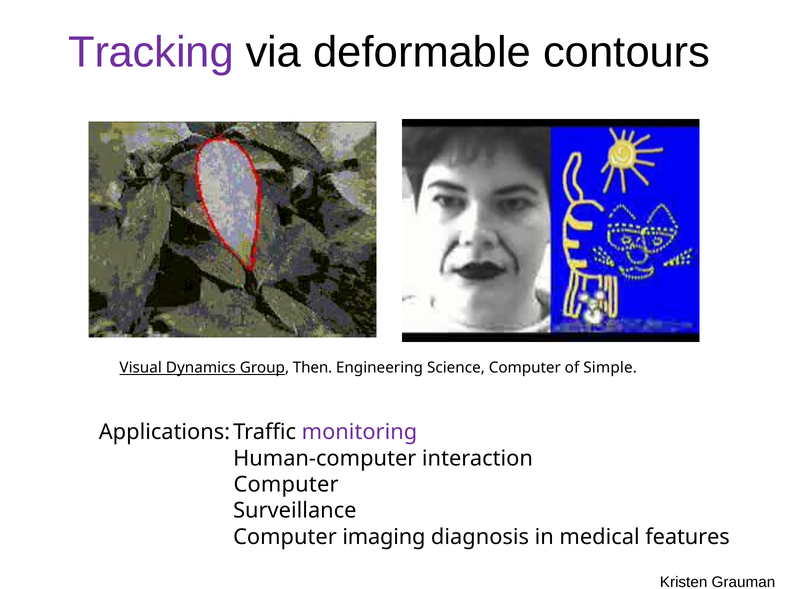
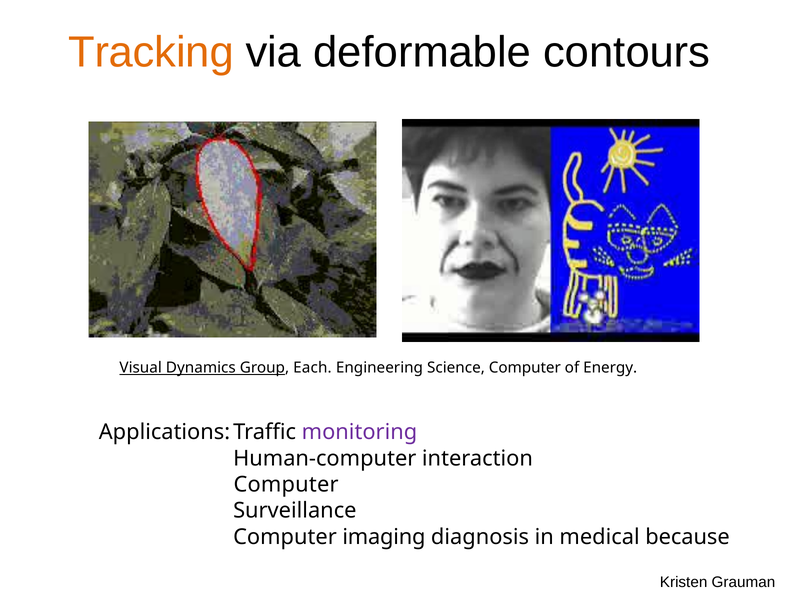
Tracking colour: purple -> orange
Then: Then -> Each
Simple: Simple -> Energy
features: features -> because
